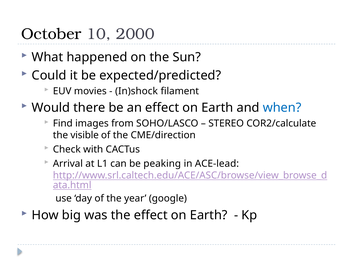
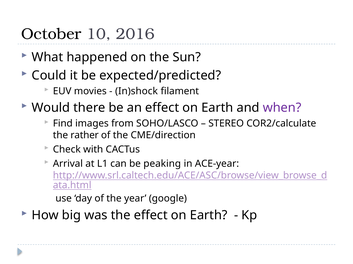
2000: 2000 -> 2016
when colour: blue -> purple
visible: visible -> rather
ACE-lead: ACE-lead -> ACE-year
